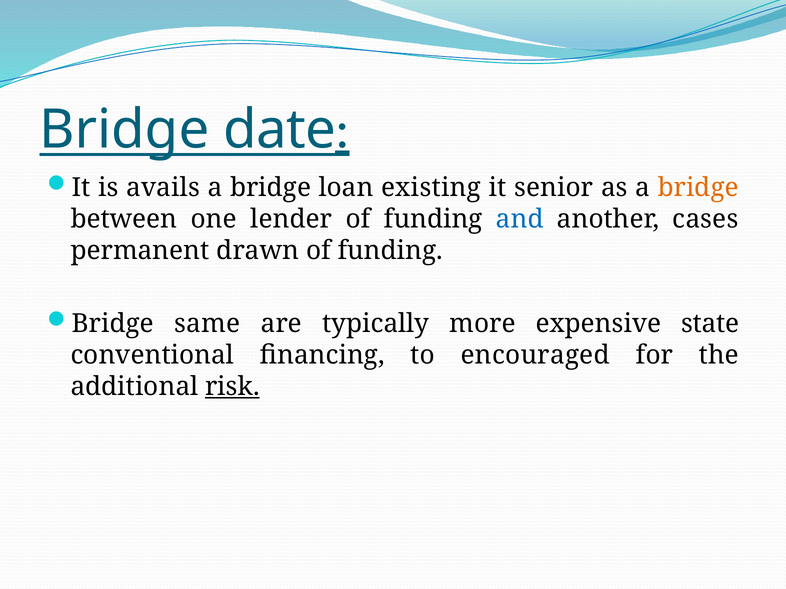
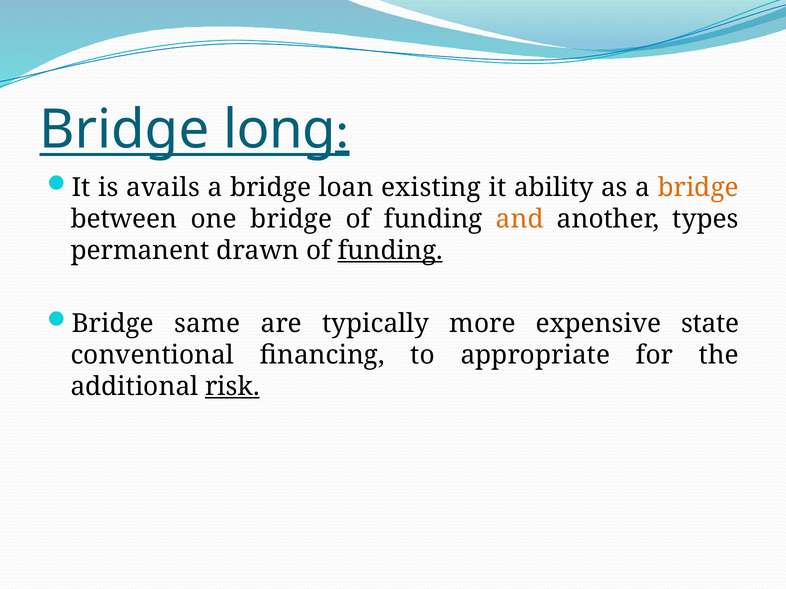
date: date -> long
senior: senior -> ability
one lender: lender -> bridge
and colour: blue -> orange
cases: cases -> types
funding at (390, 251) underline: none -> present
encouraged: encouraged -> appropriate
